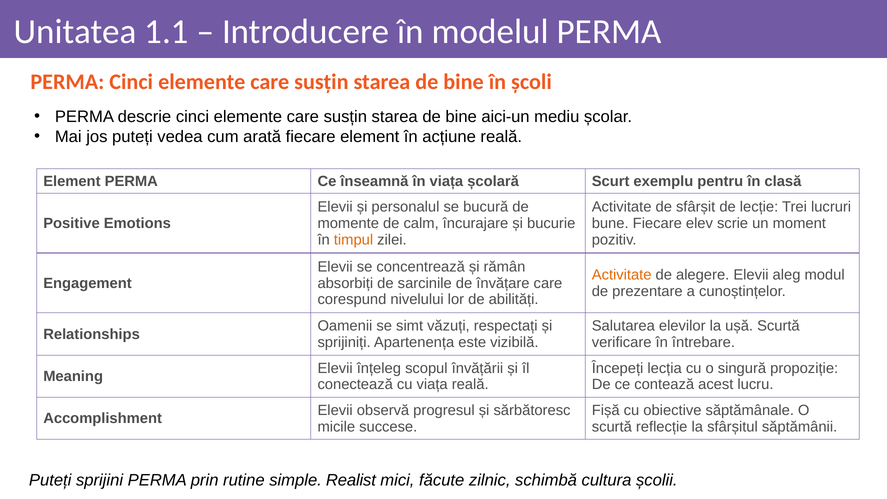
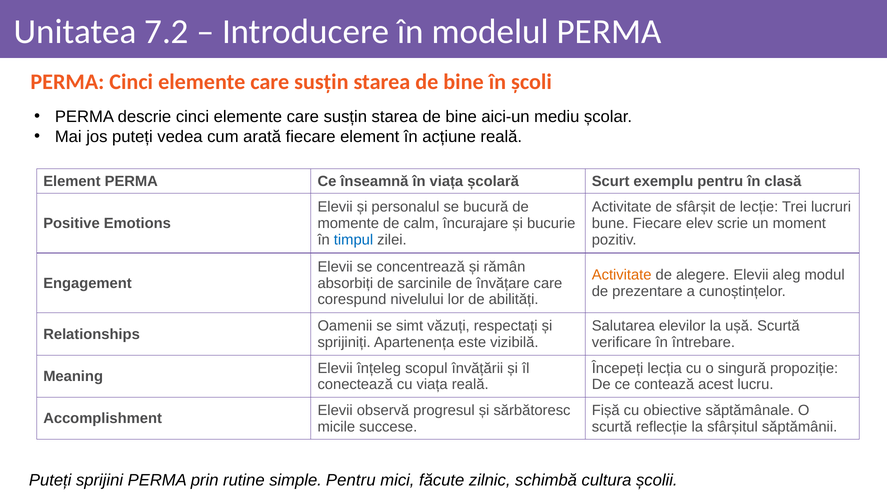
1.1: 1.1 -> 7.2
timpul colour: orange -> blue
simple Realist: Realist -> Pentru
